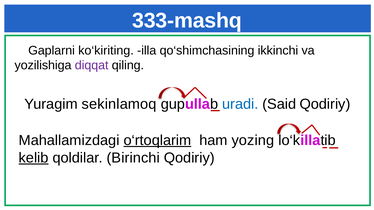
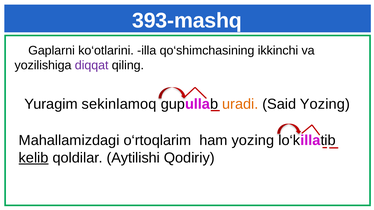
333-mashq: 333-mashq -> 393-mashq
ko‘kiriting: ko‘kiriting -> ko‘otlarini
uradi colour: blue -> orange
Said Qodiriy: Qodiriy -> Yozing
o‘rtoqlarim underline: present -> none
Birinchi: Birinchi -> Aytilishi
